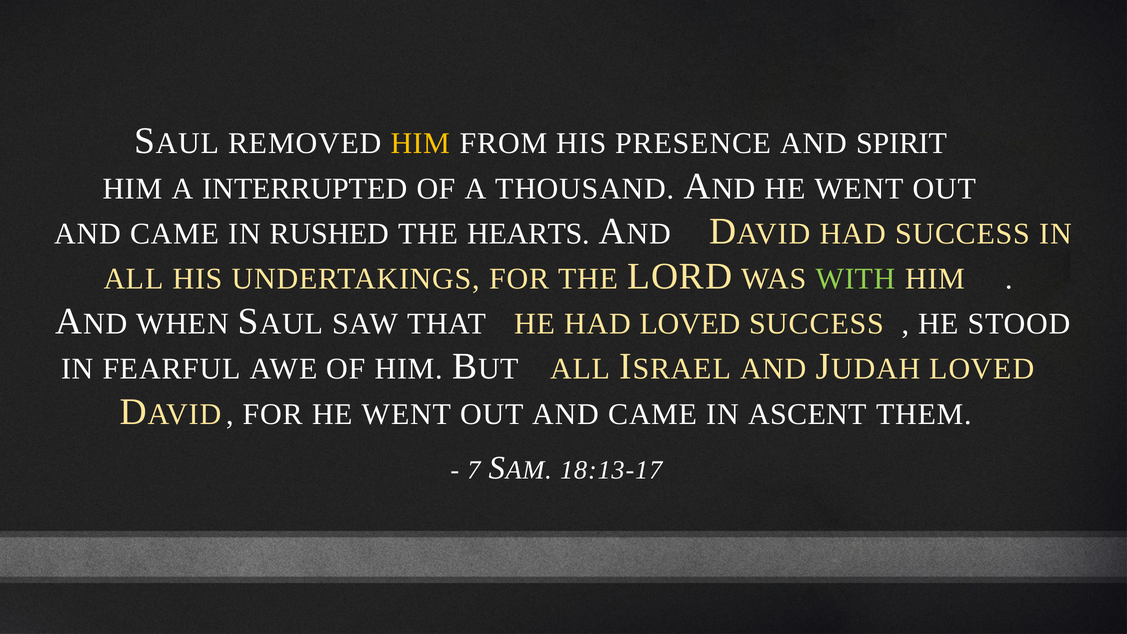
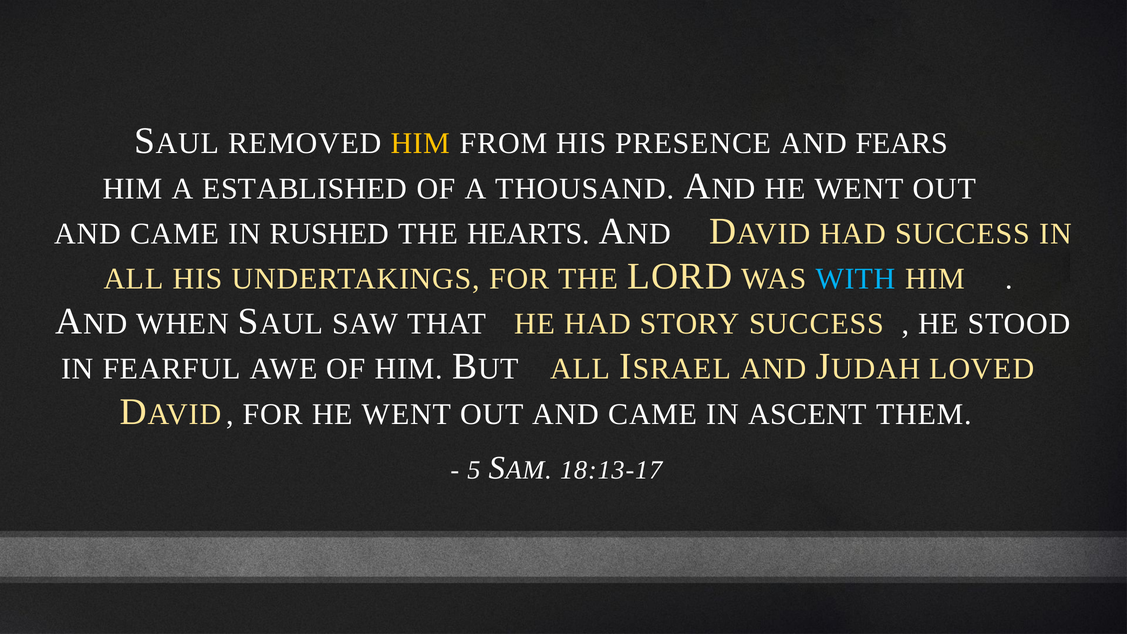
SPIRIT: SPIRIT -> FEARS
INTERRUPTED: INTERRUPTED -> ESTABLISHED
WITH colour: light green -> light blue
HAD LOVED: LOVED -> STORY
7: 7 -> 5
